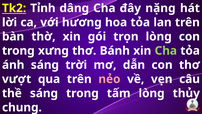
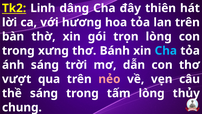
Tỉnh: Tỉnh -> Linh
nặng: nặng -> thiên
Cha at (166, 51) colour: light green -> light blue
